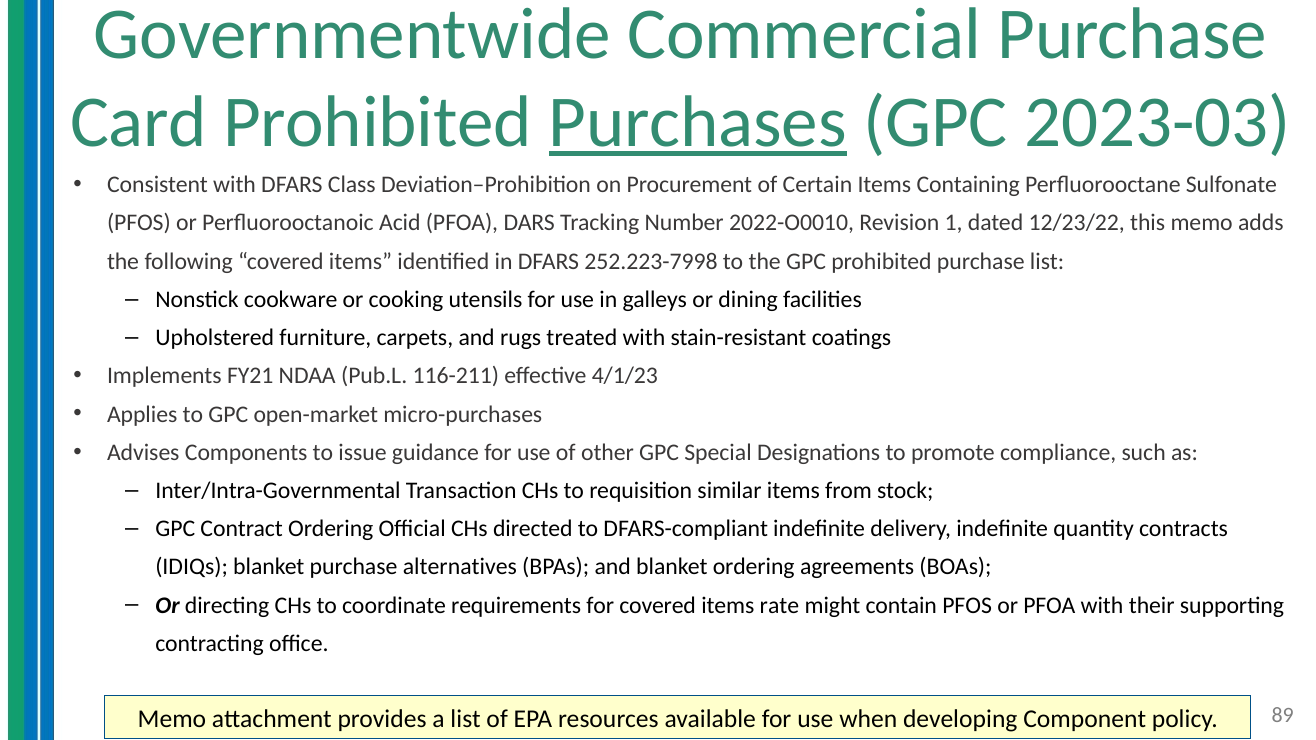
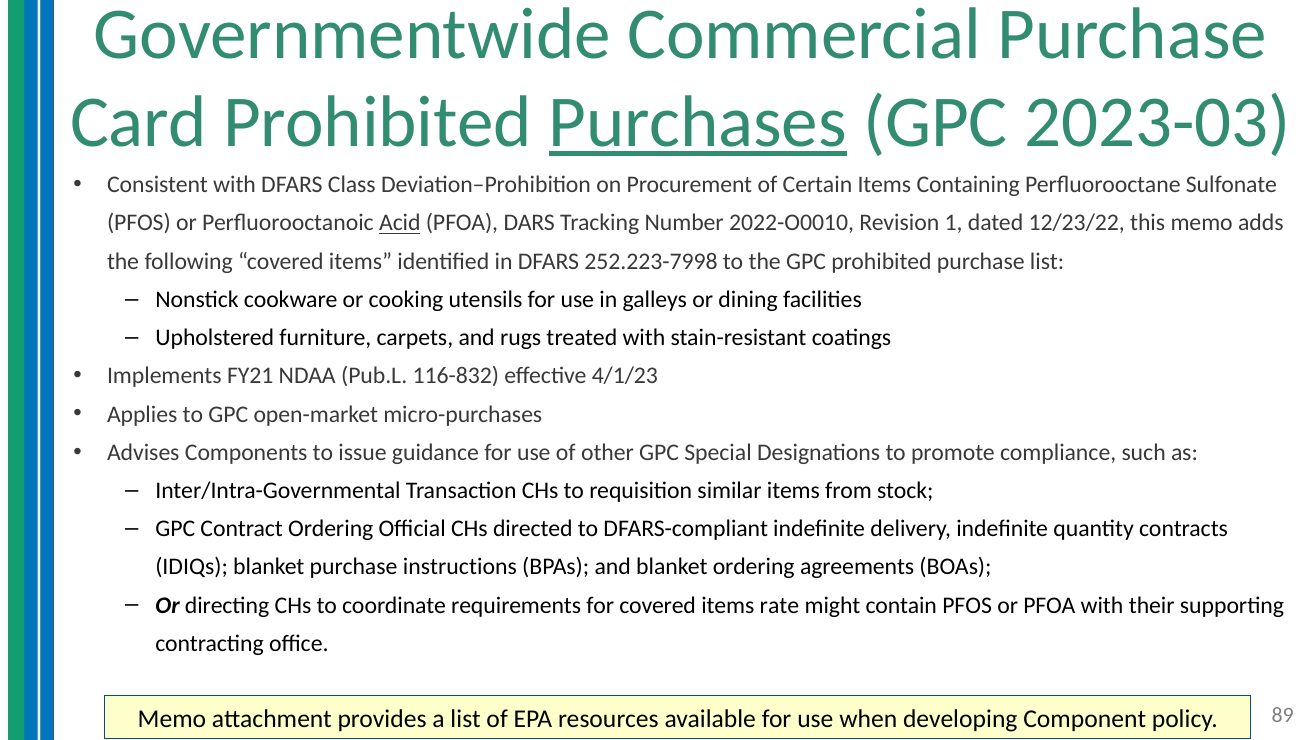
Acid underline: none -> present
116-211: 116-211 -> 116-832
alternatives: alternatives -> instructions
